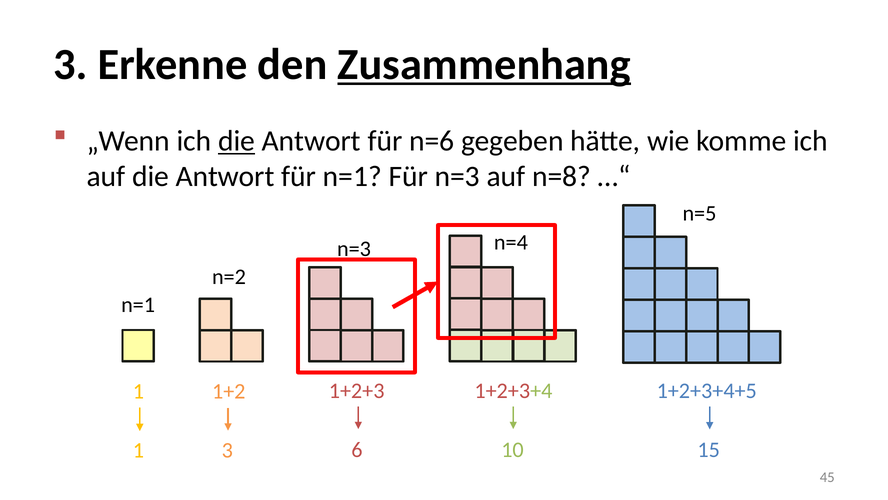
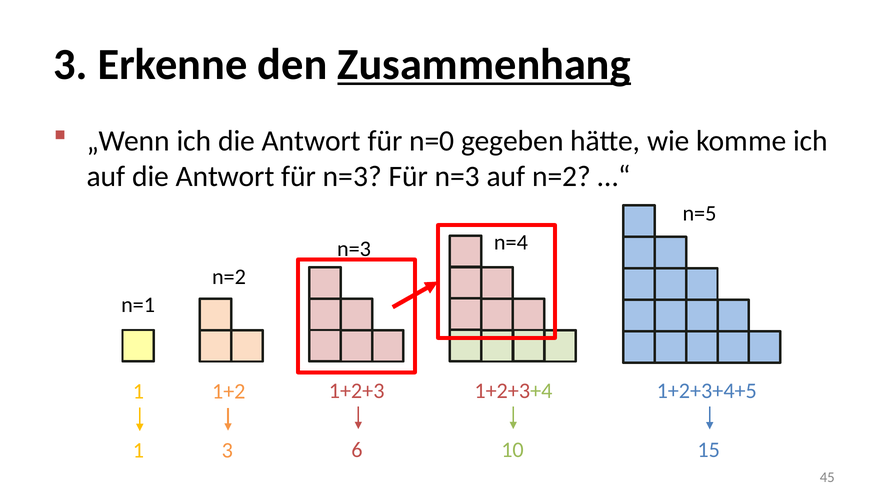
die at (237, 141) underline: present -> none
n=6: n=6 -> n=0
Antwort für n=1: n=1 -> n=3
auf n=8: n=8 -> n=2
